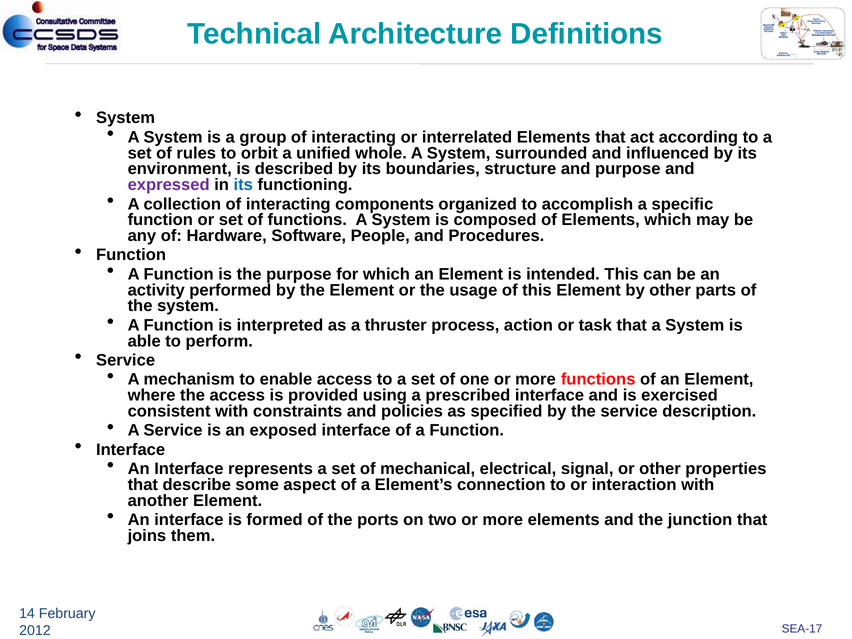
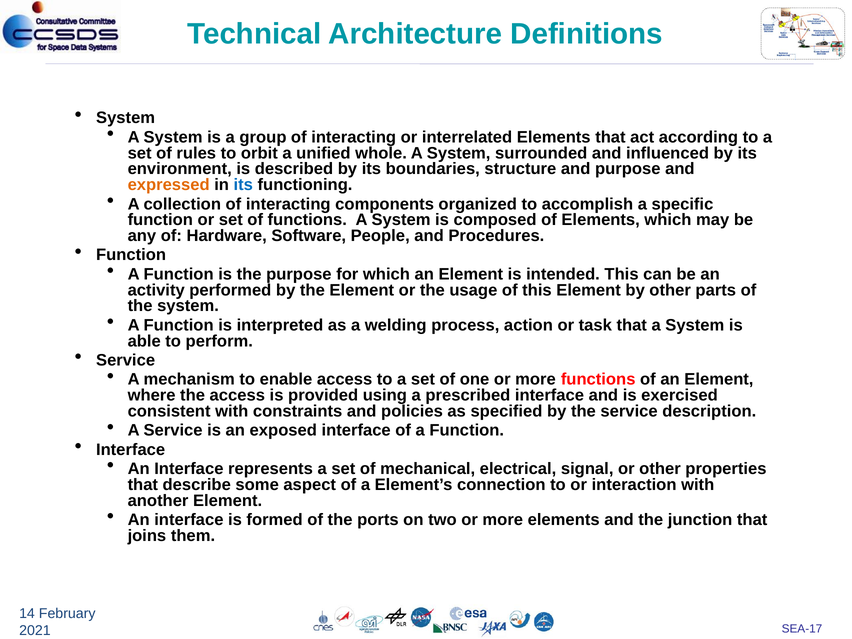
expressed colour: purple -> orange
thruster: thruster -> welding
2012: 2012 -> 2021
